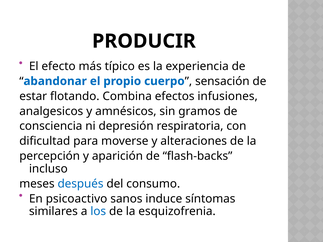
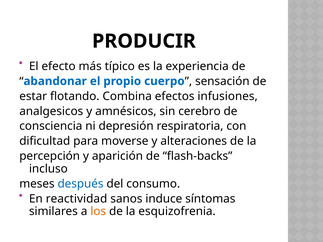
gramos: gramos -> cerebro
psicoactivo: psicoactivo -> reactividad
los colour: blue -> orange
